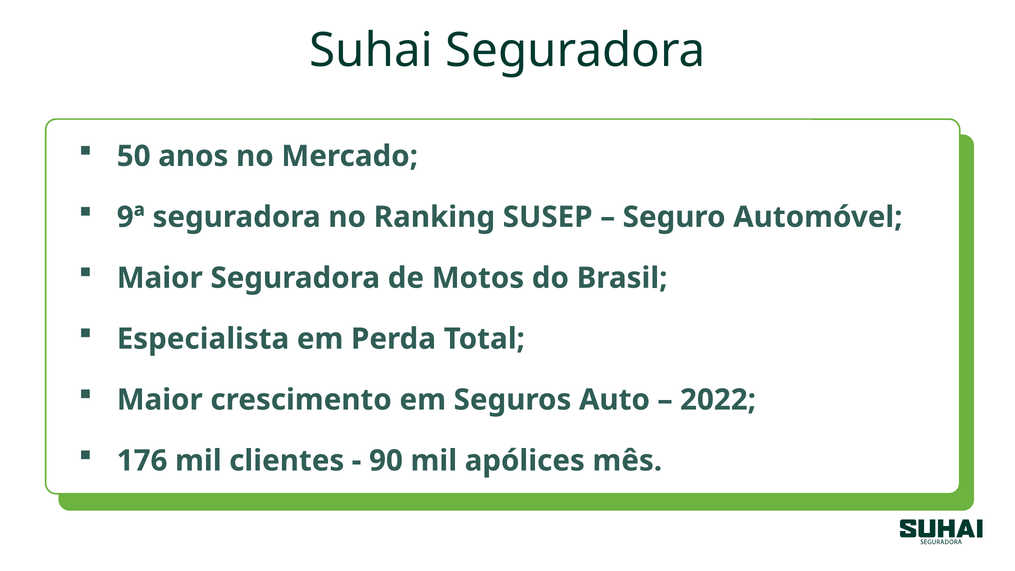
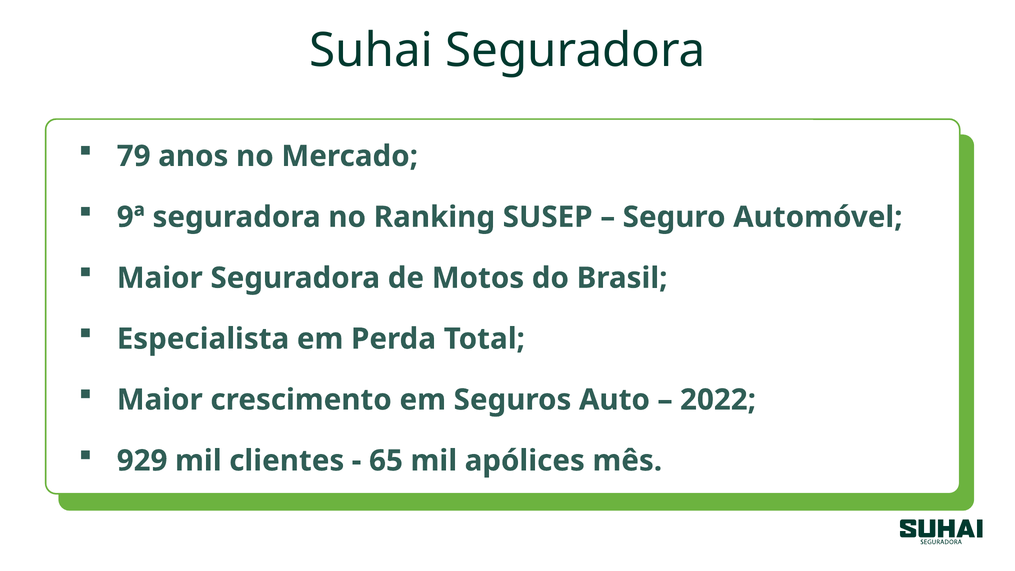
50: 50 -> 79
176: 176 -> 929
90: 90 -> 65
